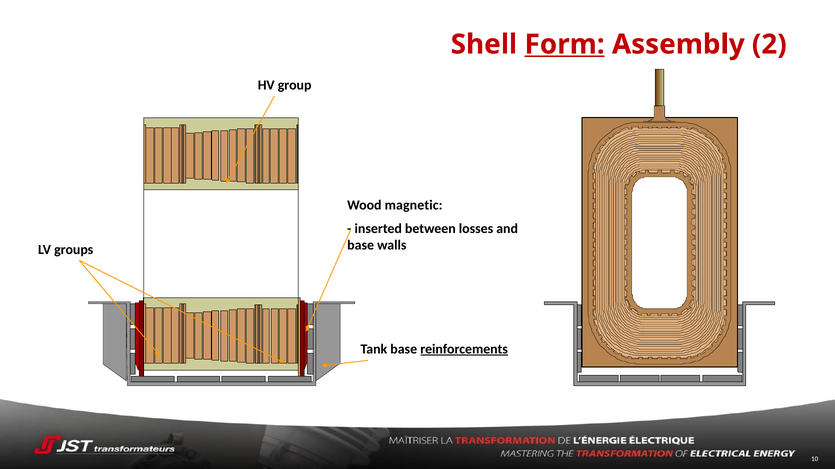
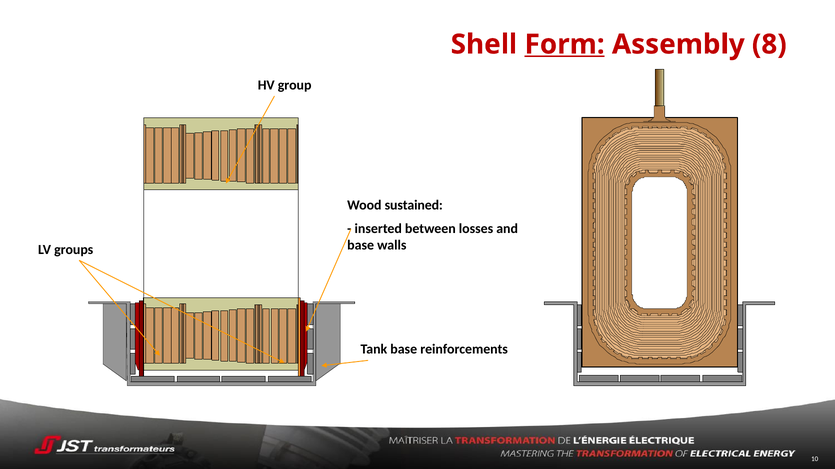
2: 2 -> 8
magnetic: magnetic -> sustained
reinforcements underline: present -> none
